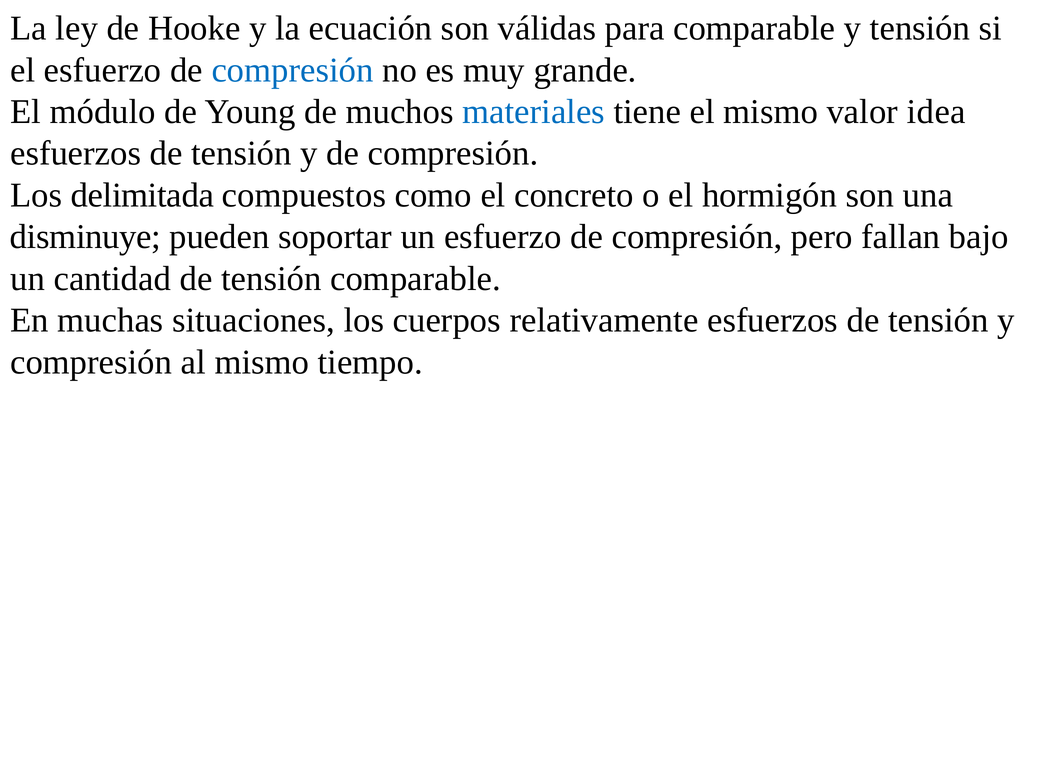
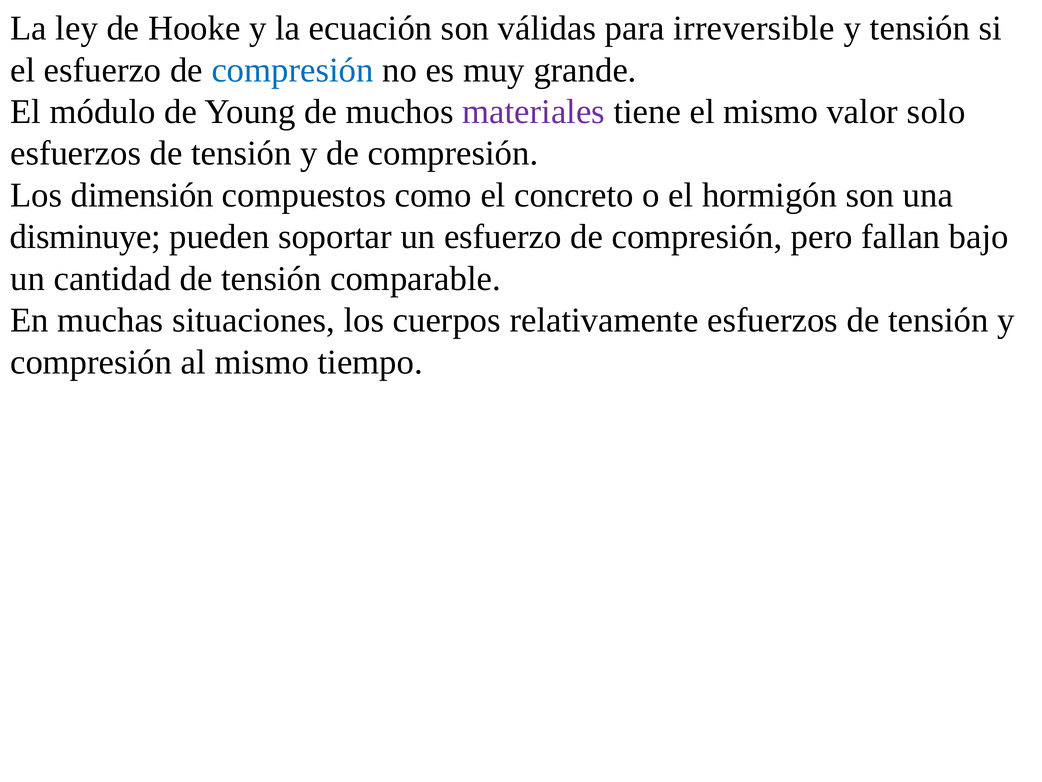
para comparable: comparable -> irreversible
materiales colour: blue -> purple
idea: idea -> solo
delimitada: delimitada -> dimensión
